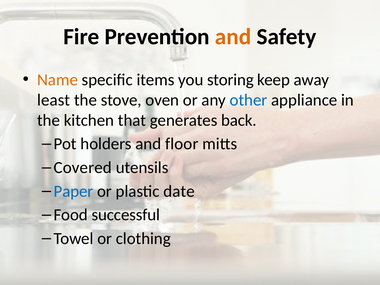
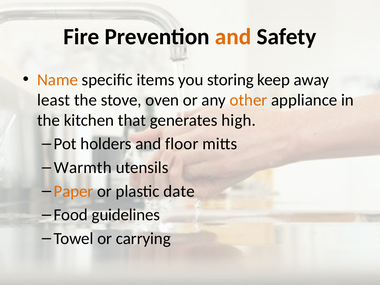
other colour: blue -> orange
back: back -> high
Covered: Covered -> Warmth
Paper colour: blue -> orange
successful: successful -> guidelines
clothing: clothing -> carrying
